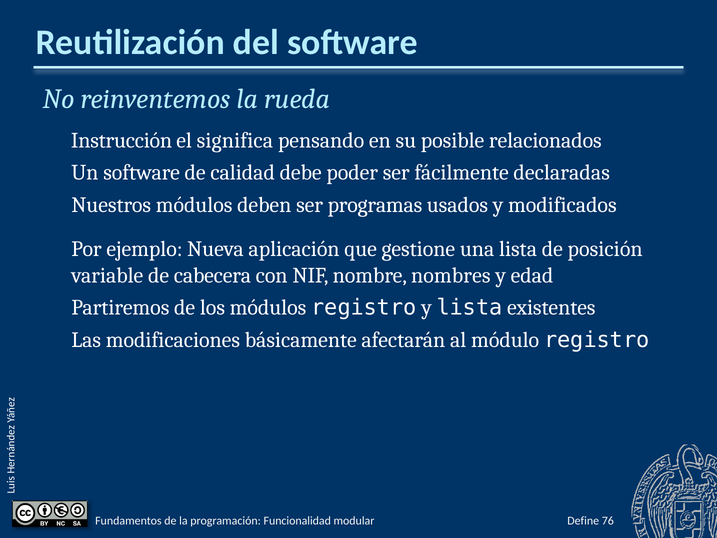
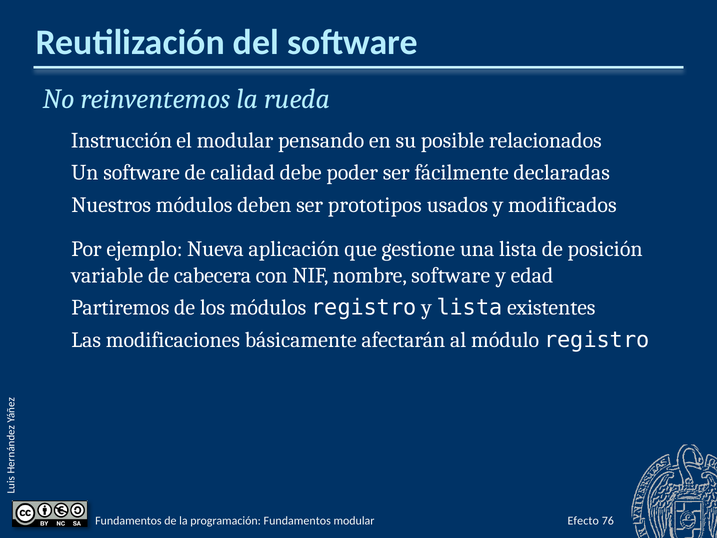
el significa: significa -> modular
programas: programas -> prototipos
nombre nombres: nombres -> software
programación Funcionalidad: Funcionalidad -> Fundamentos
Define: Define -> Efecto
